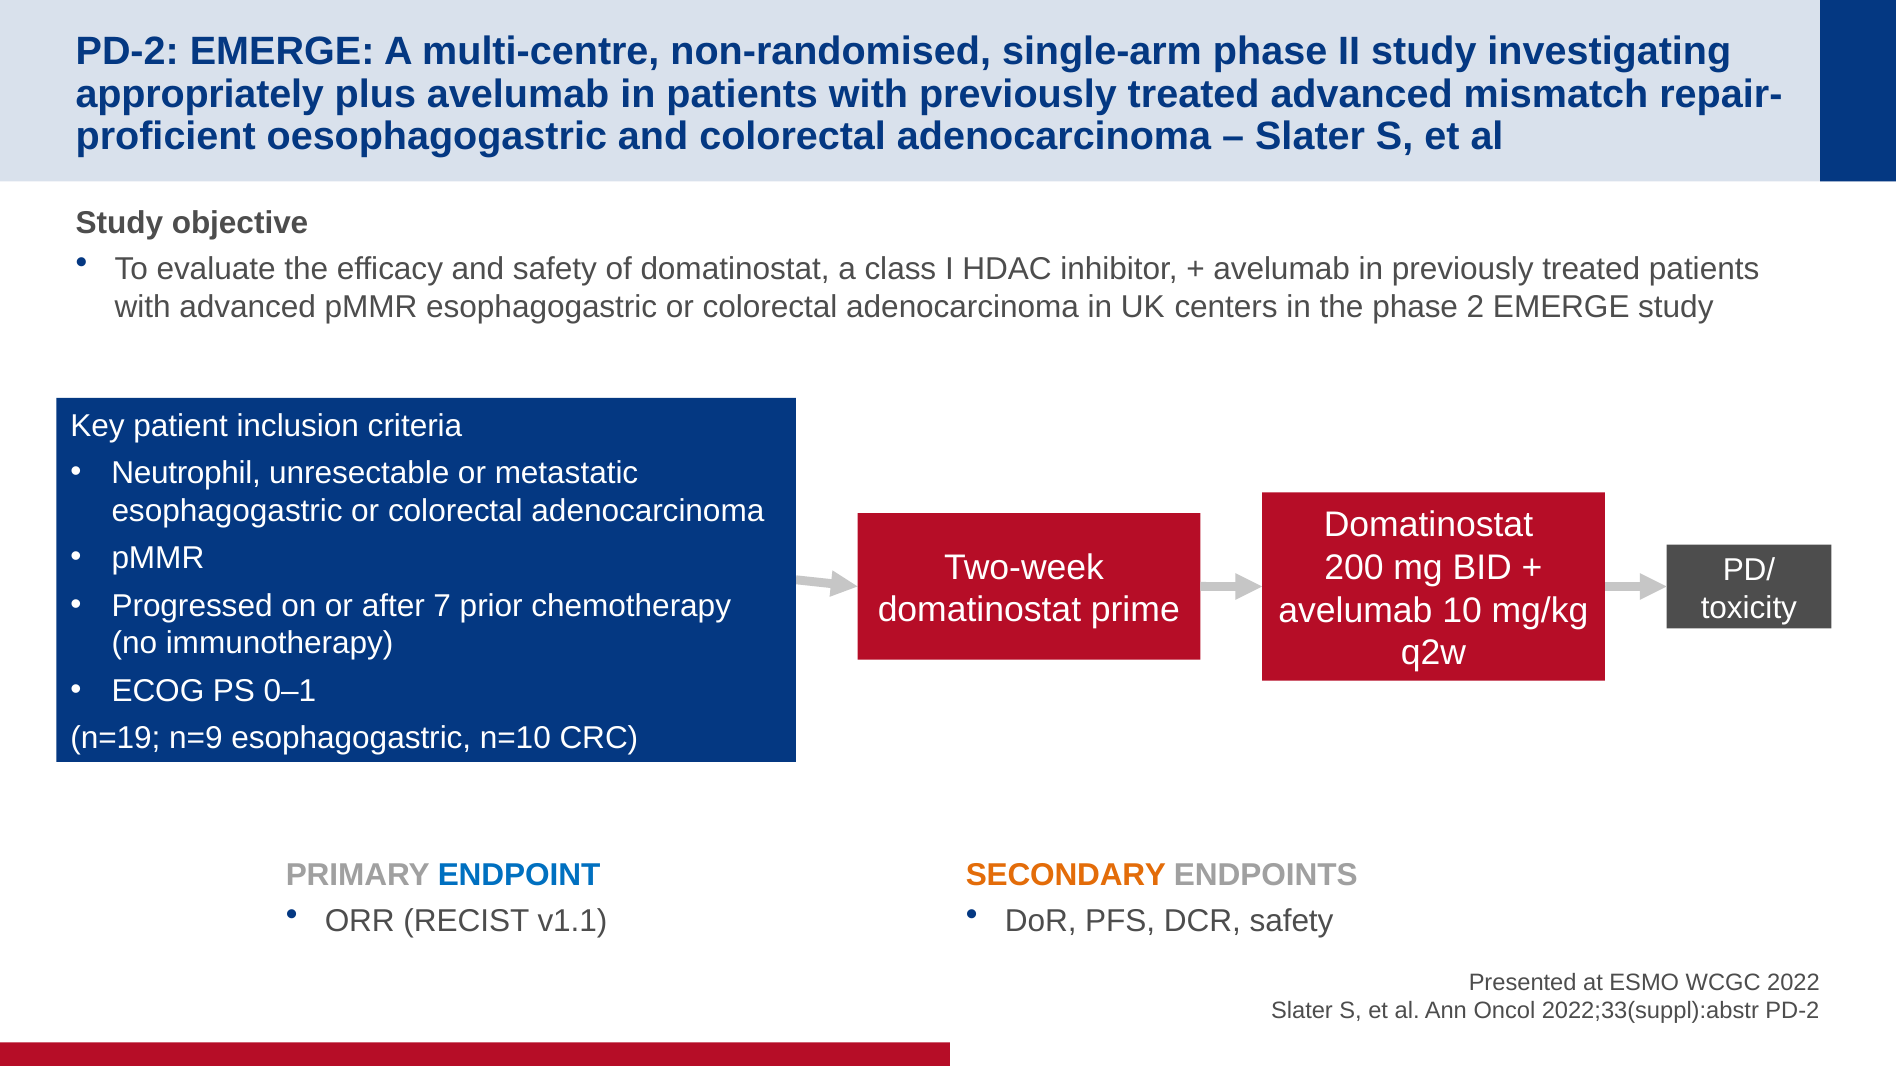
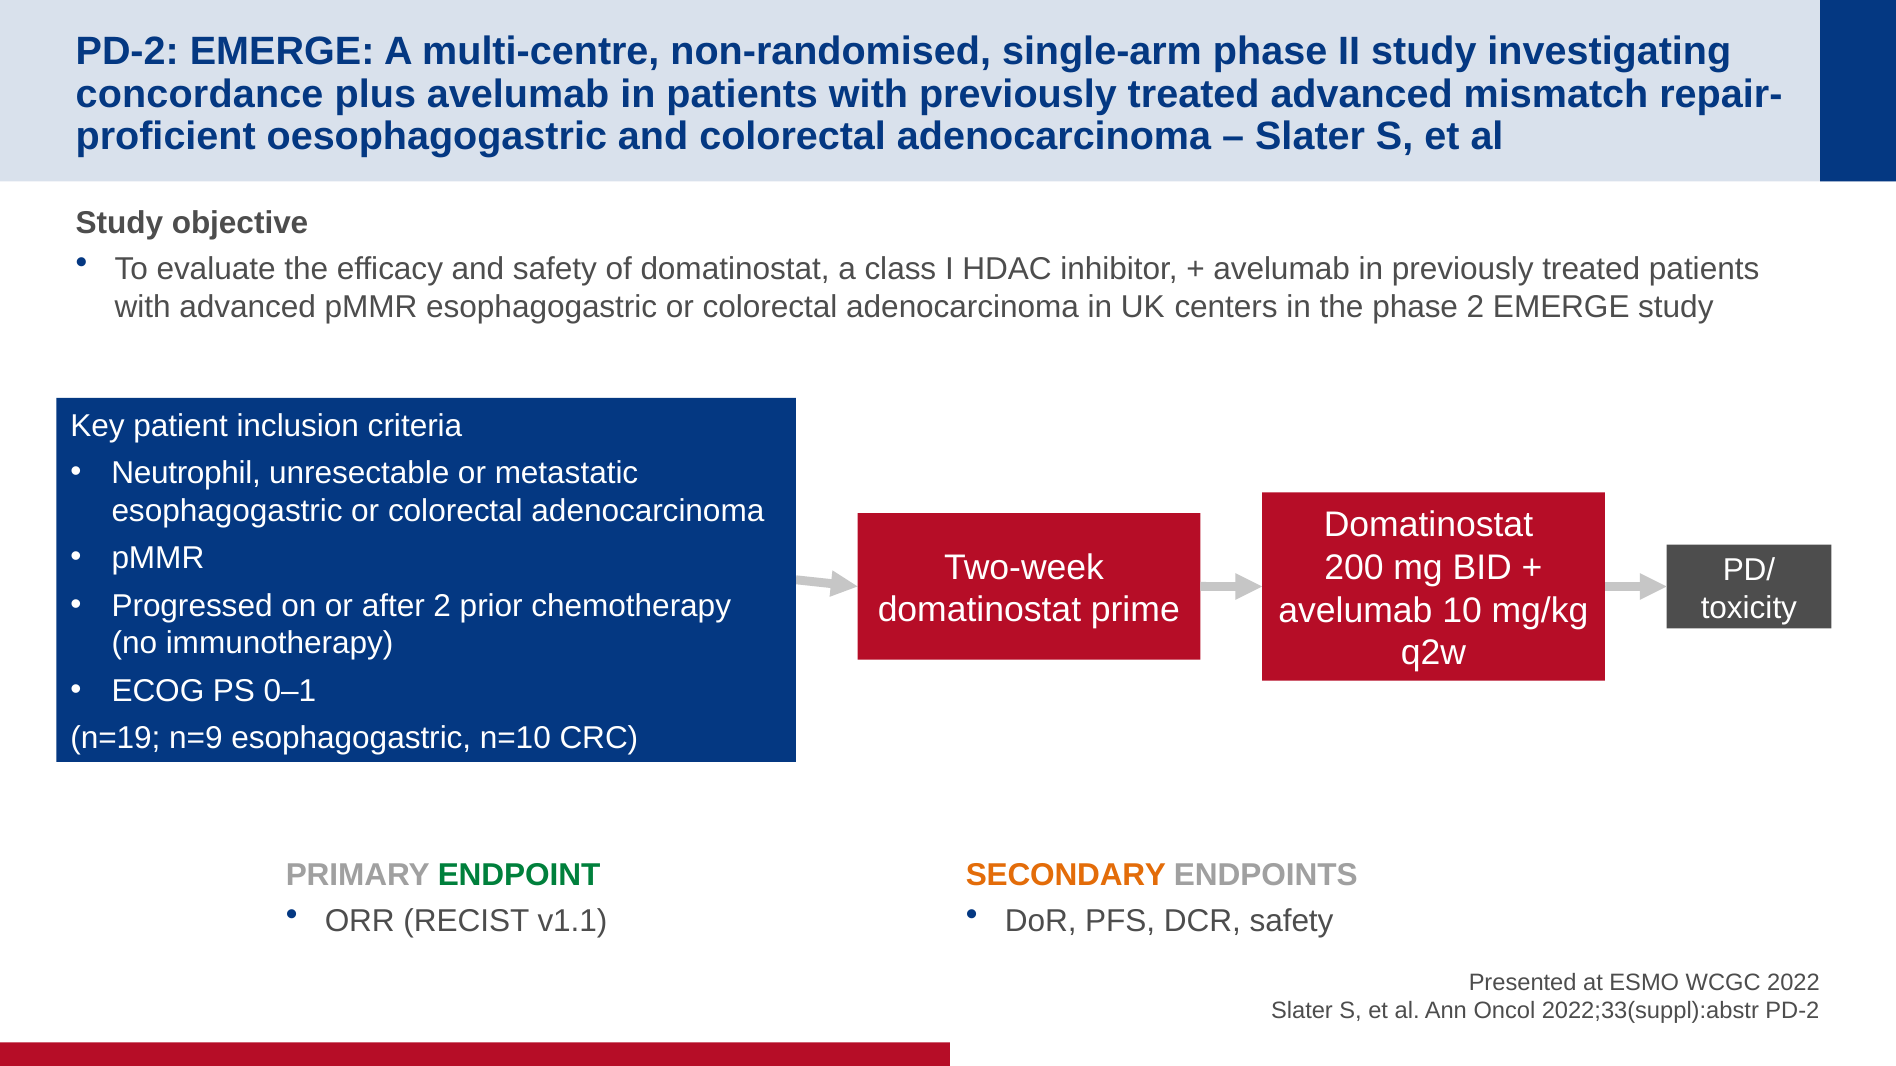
appropriately: appropriately -> concordance
after 7: 7 -> 2
ENDPOINT colour: blue -> green
